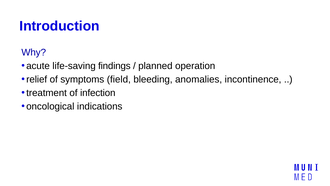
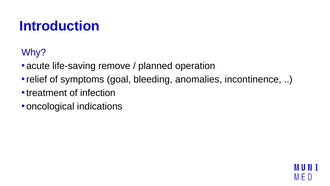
findings: findings -> remove
field: field -> goal
